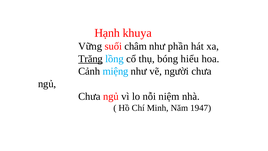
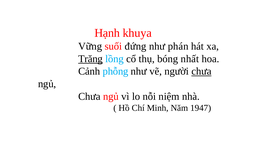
châm: châm -> đứng
phần: phần -> phán
hiểu: hiểu -> nhất
miệng: miệng -> phỗng
chưa at (201, 71) underline: none -> present
